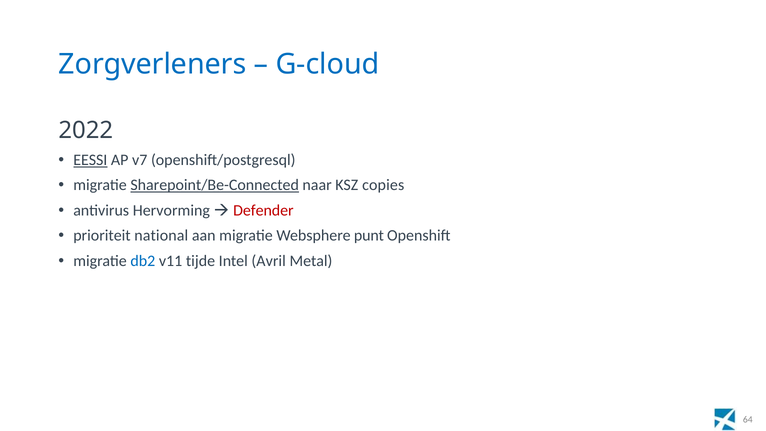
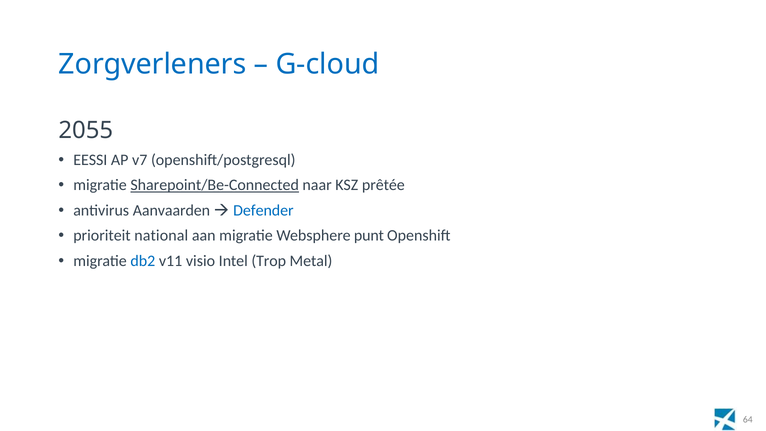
2022: 2022 -> 2055
EESSI underline: present -> none
copies: copies -> prêtée
Hervorming: Hervorming -> Aanvaarden
Defender colour: red -> blue
tijde: tijde -> visio
Avril: Avril -> Trop
